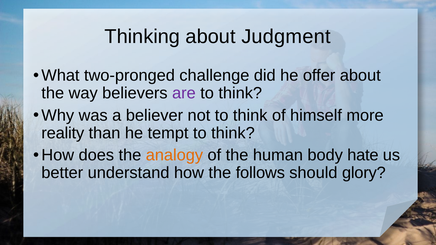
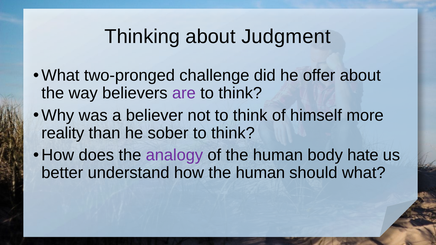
tempt: tempt -> sober
analogy colour: orange -> purple
how the follows: follows -> human
should glory: glory -> what
